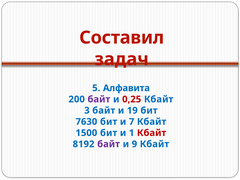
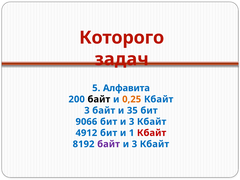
Составил: Составил -> Которого
байт at (99, 99) colour: purple -> black
0,25 colour: red -> orange
19: 19 -> 35
7630: 7630 -> 9066
бит и 7: 7 -> 3
1500: 1500 -> 4912
9 at (134, 144): 9 -> 3
